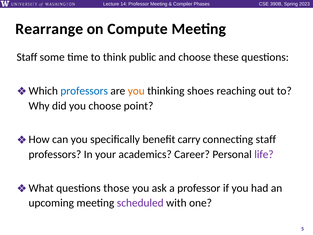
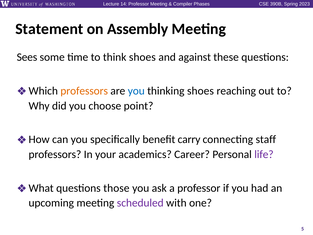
Rearrange: Rearrange -> Statement
Compute: Compute -> Assembly
Staff at (27, 57): Staff -> Sees
think public: public -> shoes
and choose: choose -> against
professors at (84, 91) colour: blue -> orange
you at (136, 91) colour: orange -> blue
